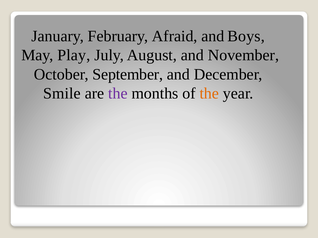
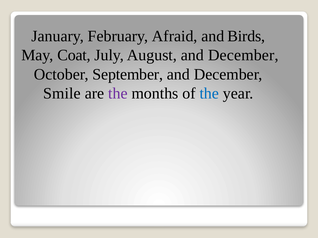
Boys: Boys -> Birds
Play: Play -> Coat
August and November: November -> December
the at (209, 94) colour: orange -> blue
